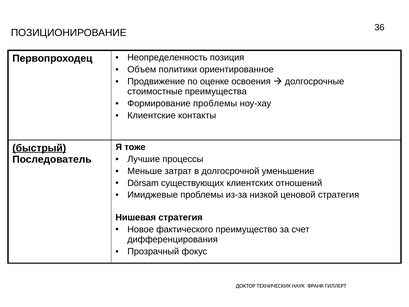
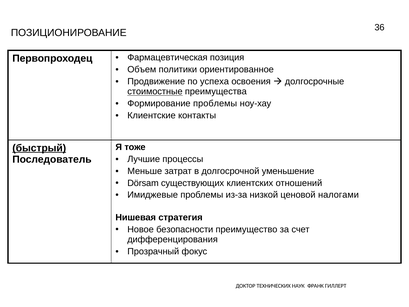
Неопределенность: Неопределенность -> Фармацевтическая
оценке: оценке -> успеха
стоимостные underline: none -> present
ценовой стратегия: стратегия -> налогами
фактического: фактического -> безопасности
